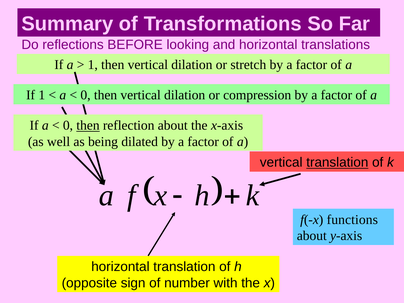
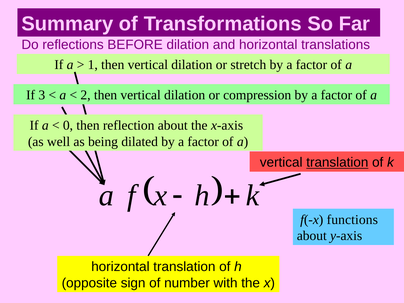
BEFORE looking: looking -> dilation
If 1: 1 -> 3
0 at (86, 95): 0 -> 2
then at (88, 125) underline: present -> none
